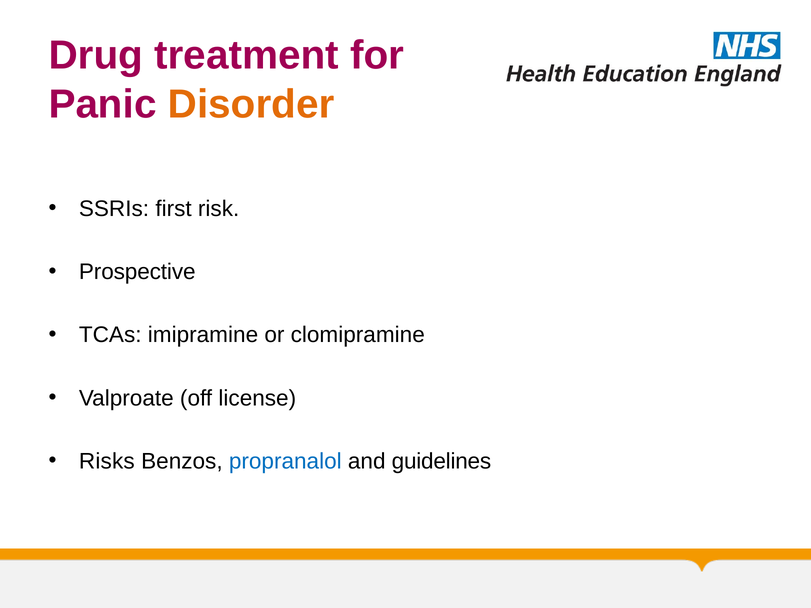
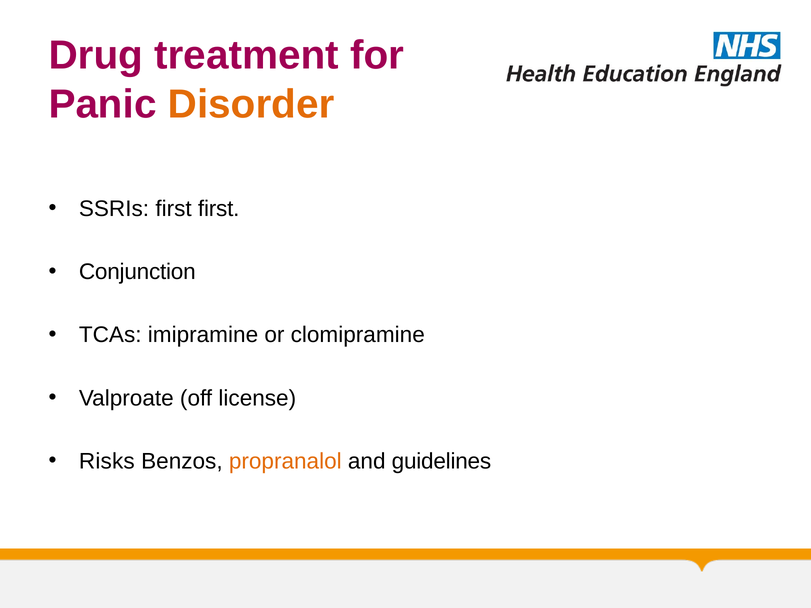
first risk: risk -> first
Prospective: Prospective -> Conjunction
propranalol colour: blue -> orange
